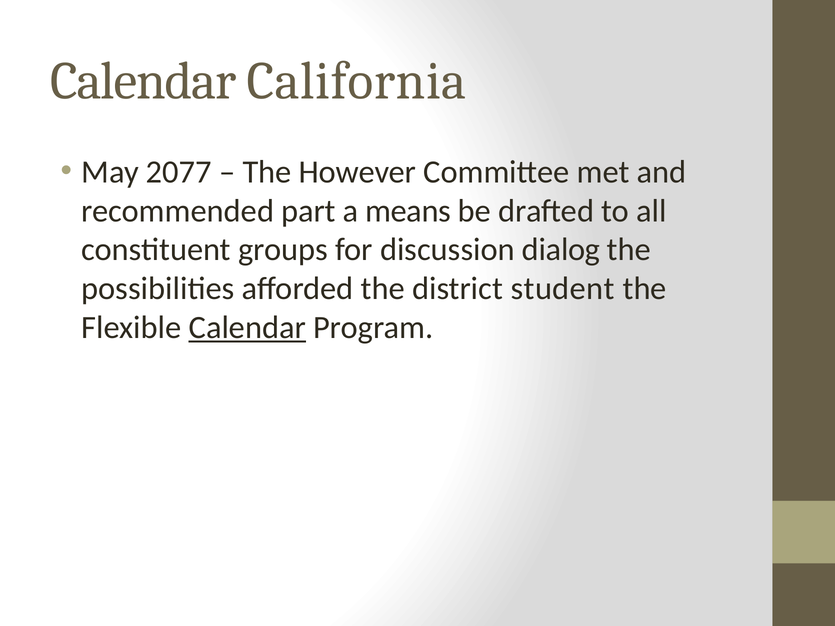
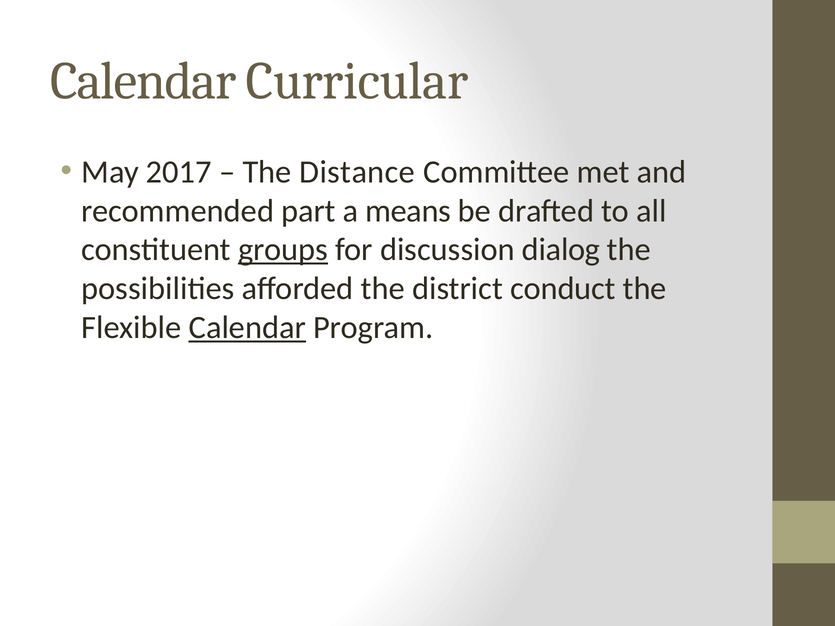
California: California -> Curricular
2077: 2077 -> 2017
However: However -> Distance
groups underline: none -> present
student: student -> conduct
